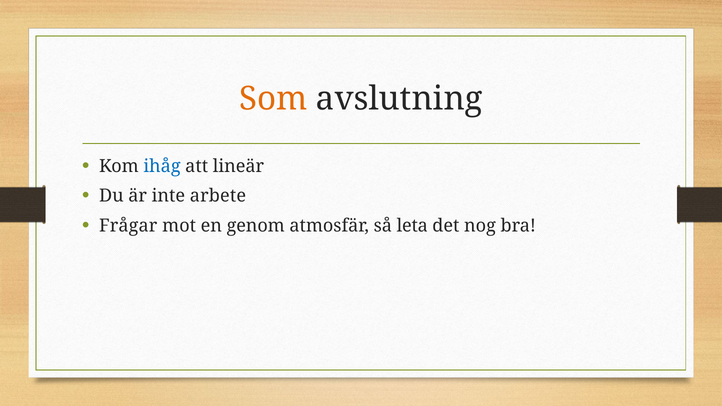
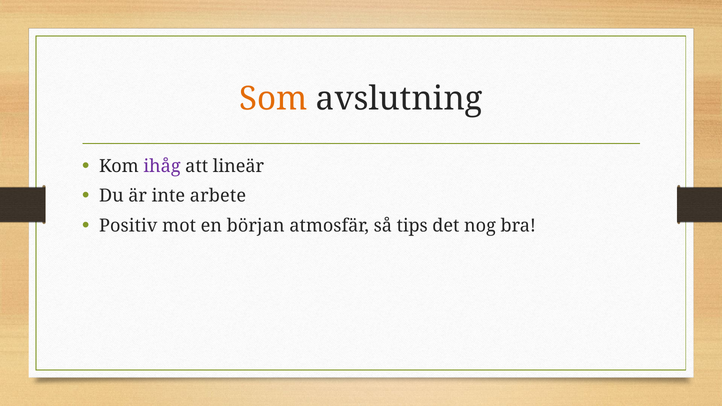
ihåg colour: blue -> purple
Frågar: Frågar -> Positiv
genom: genom -> början
leta: leta -> tips
